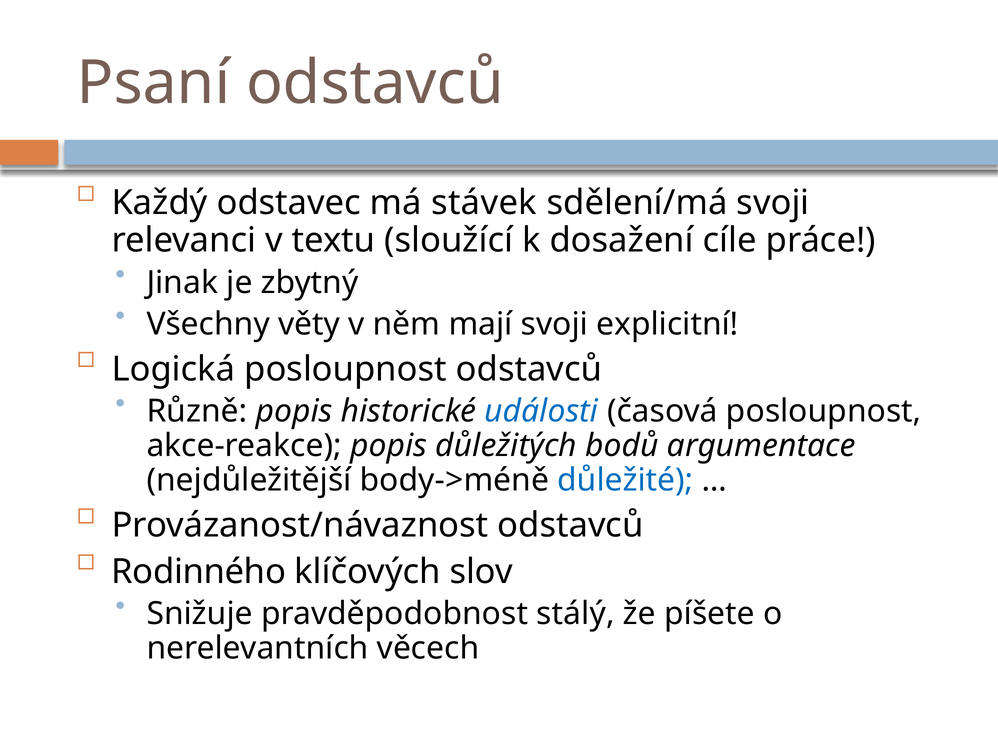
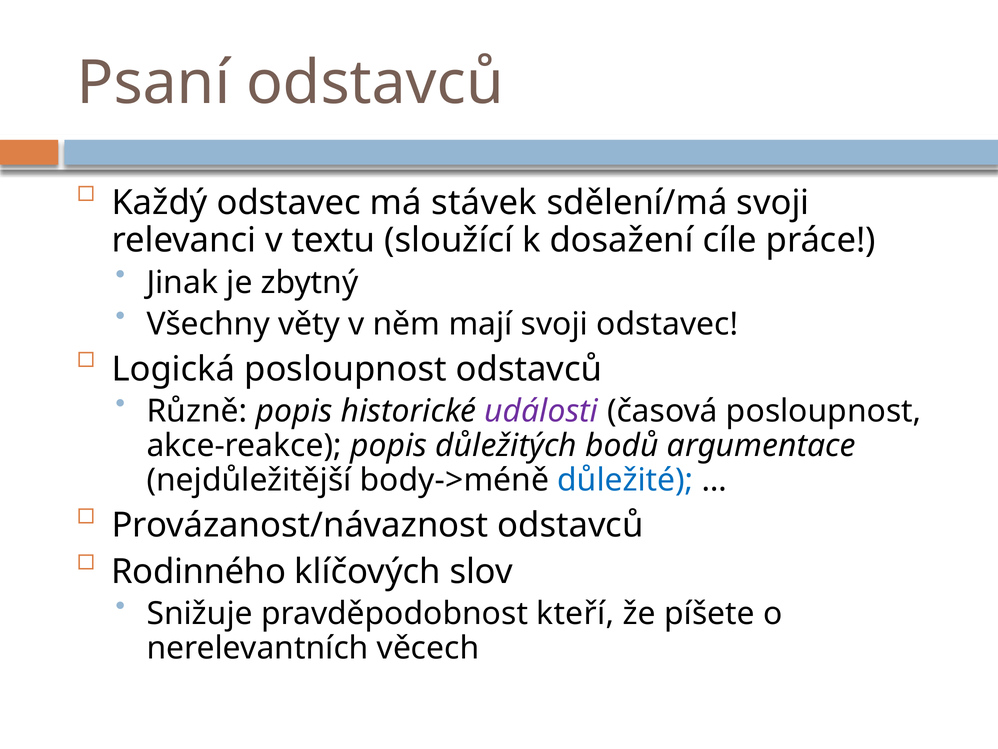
svoji explicitní: explicitní -> odstavec
události colour: blue -> purple
stálý: stálý -> kteří
